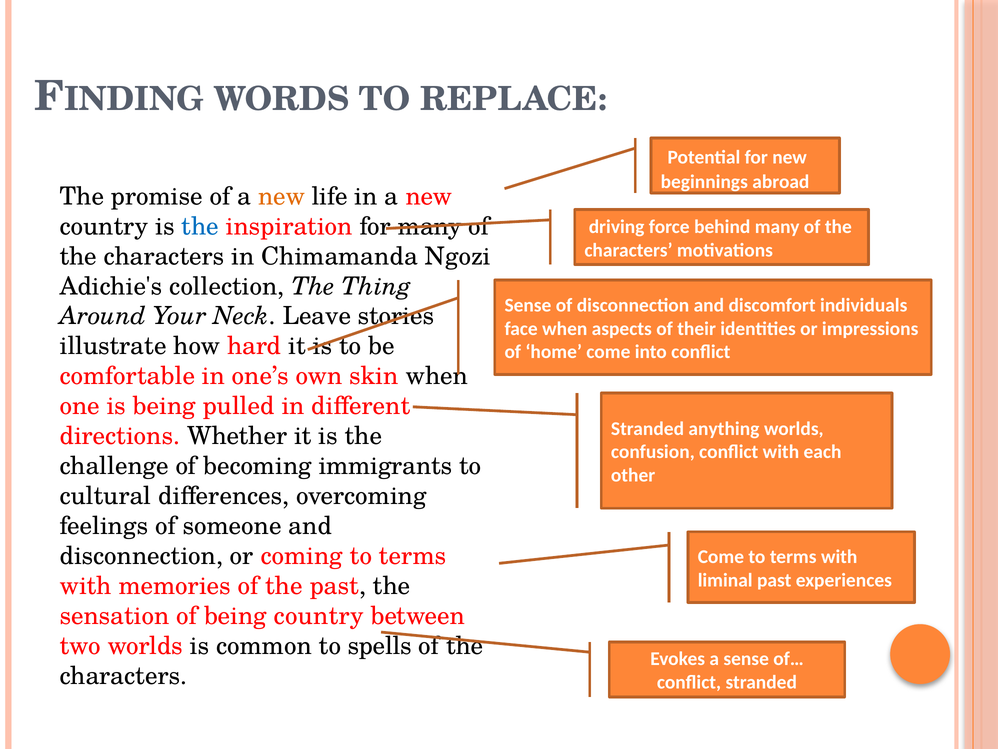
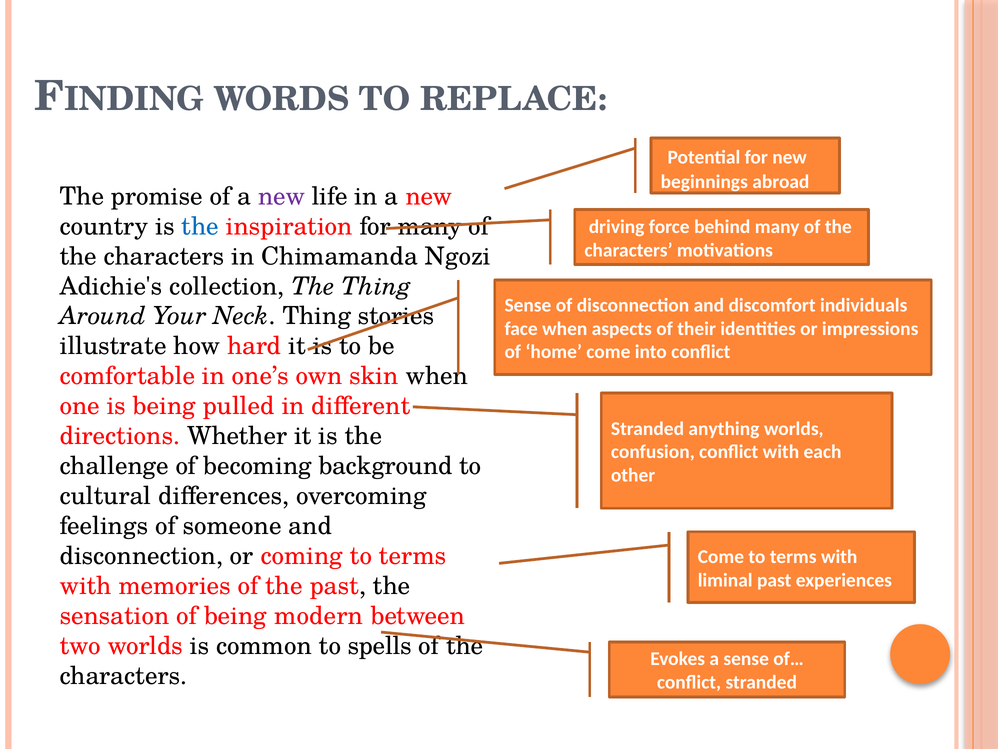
new at (282, 196) colour: orange -> purple
Neck Leave: Leave -> Thing
immigrants: immigrants -> background
being country: country -> modern
